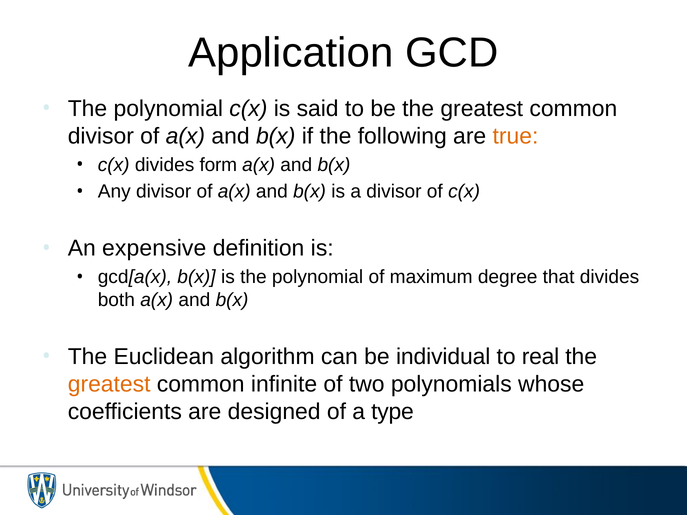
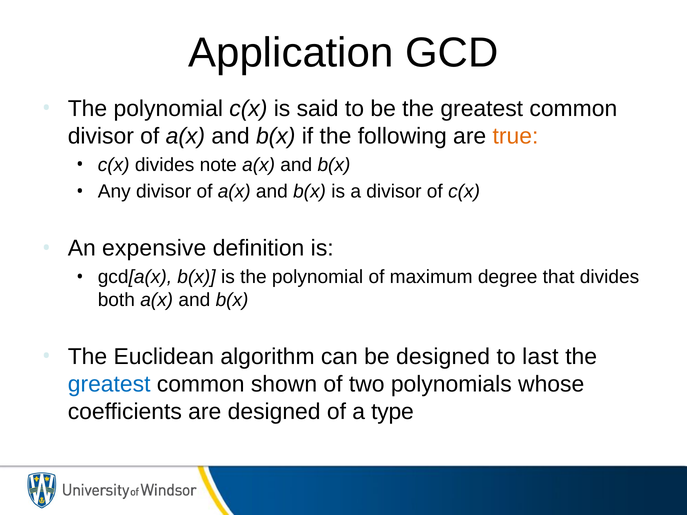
form: form -> note
be individual: individual -> designed
real: real -> last
greatest at (109, 384) colour: orange -> blue
infinite: infinite -> shown
